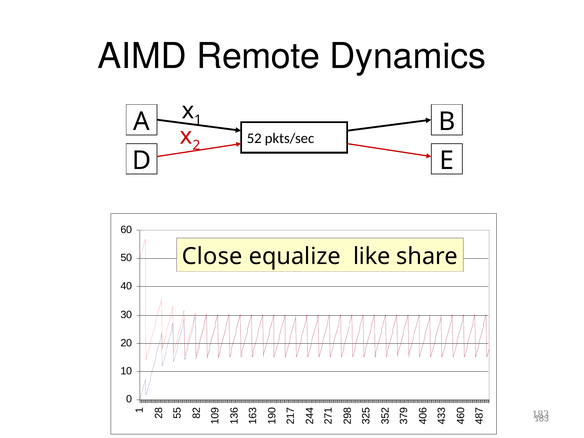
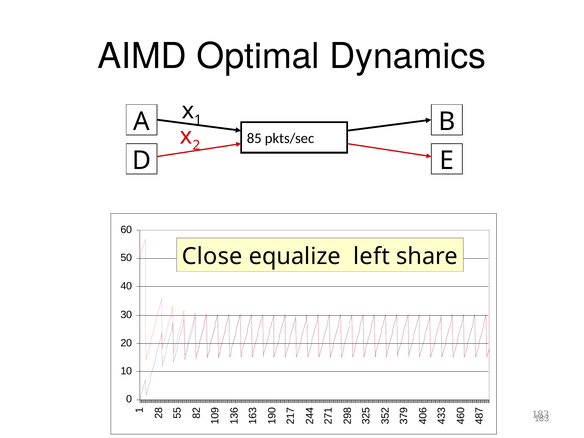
Remote: Remote -> Optimal
52: 52 -> 85
like: like -> left
